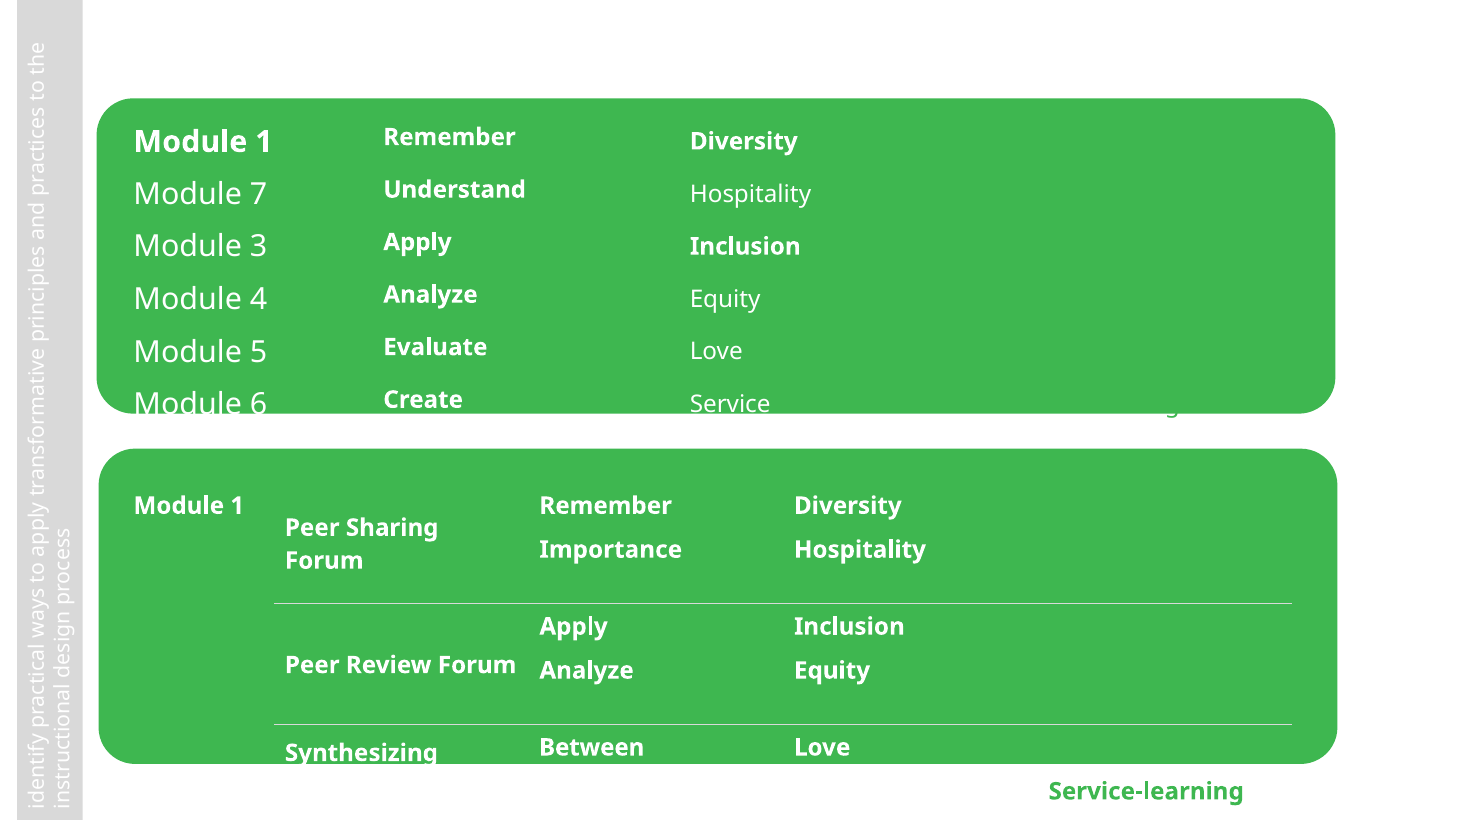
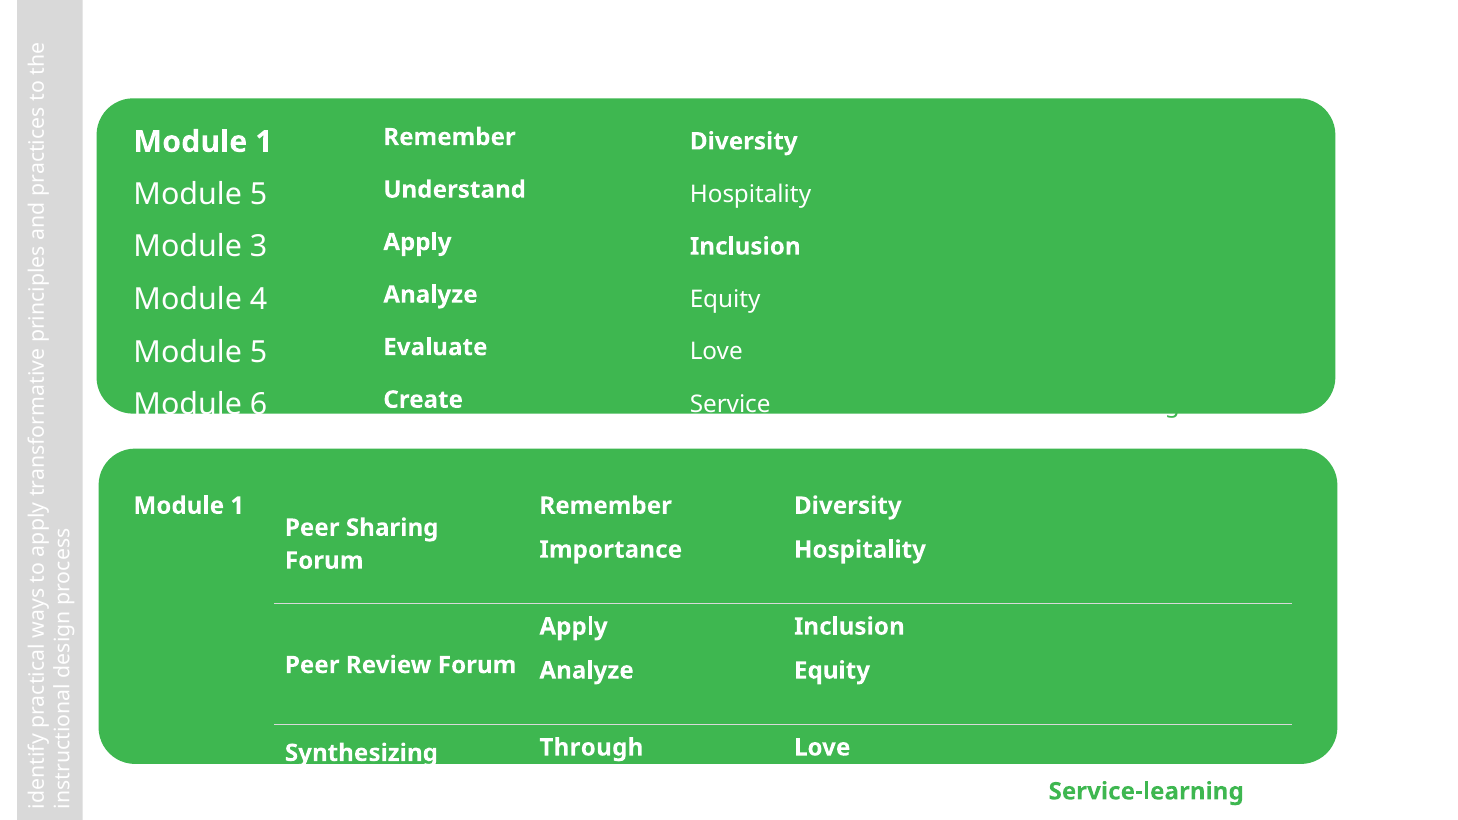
7 at (259, 194): 7 -> 5
Between: Between -> Through
